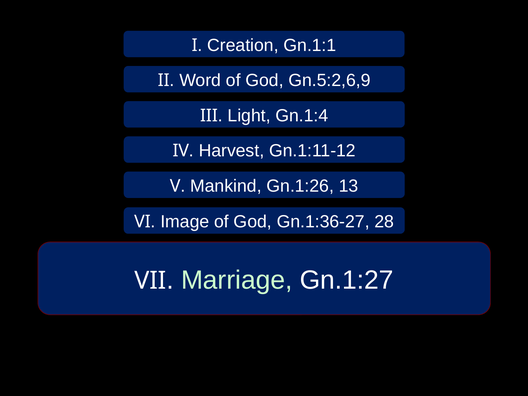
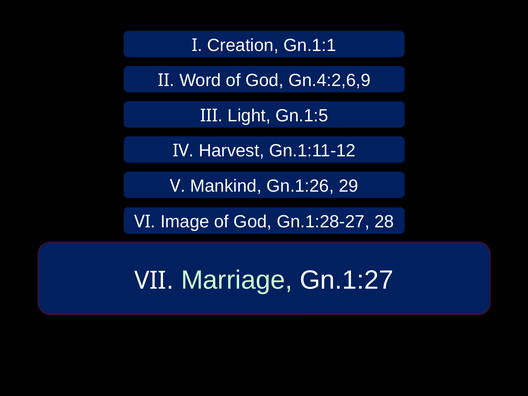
Gn.5:2,6,9: Gn.5:2,6,9 -> Gn.4:2,6,9
Gn.1:4: Gn.1:4 -> Gn.1:5
13: 13 -> 29
Gn.1:36-27: Gn.1:36-27 -> Gn.1:28-27
